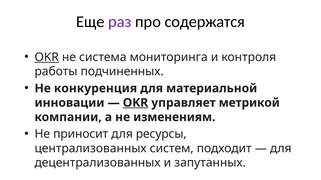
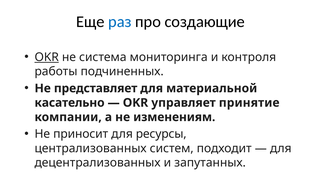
раз colour: purple -> blue
содержатся: содержатся -> создающие
конкуренция: конкуренция -> представляет
инновации: инновации -> касательно
OKR at (135, 103) underline: present -> none
метрикой: метрикой -> принятие
